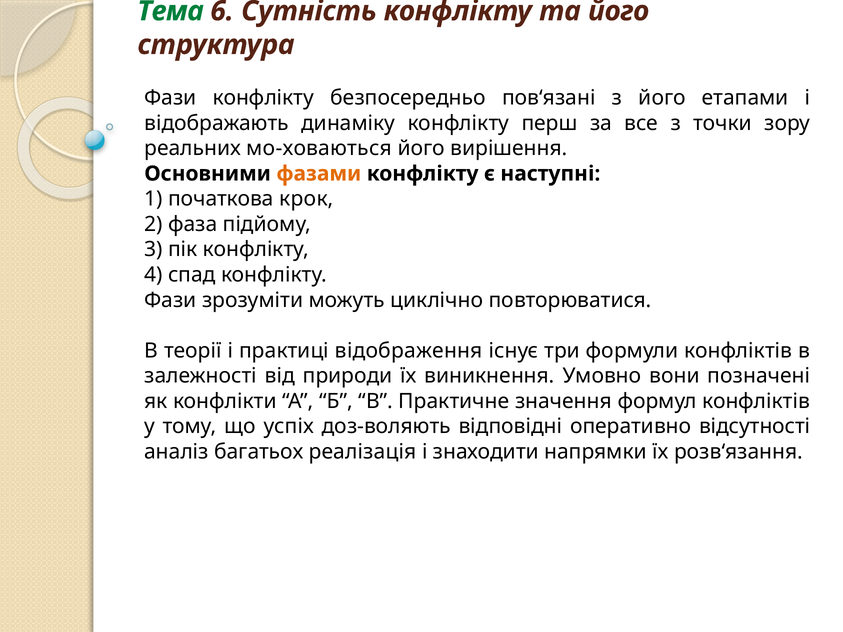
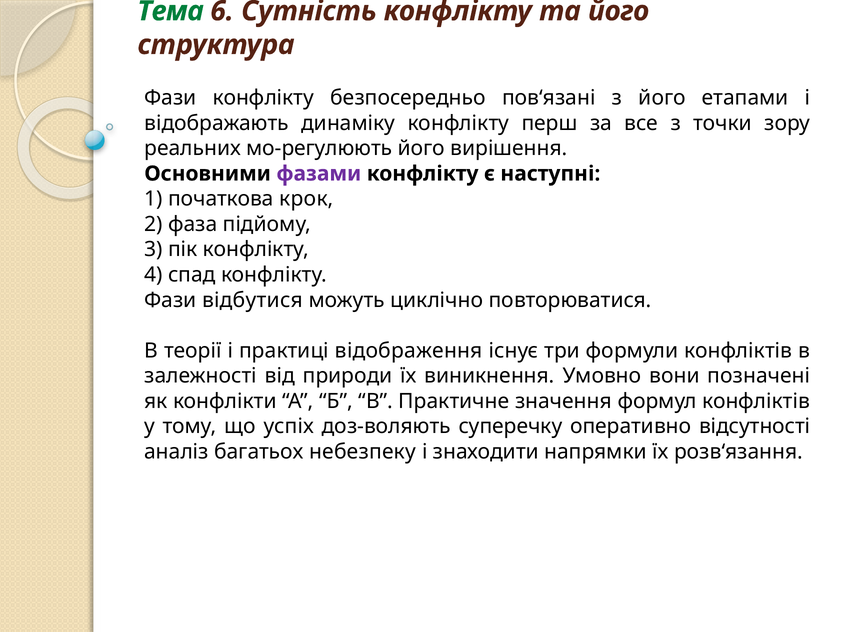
мо-ховаються: мо-ховаються -> мо-регулюють
фазами colour: orange -> purple
зрозуміти: зрозуміти -> відбутися
відповідні: відповідні -> суперечку
реалізація: реалізація -> небезпеку
